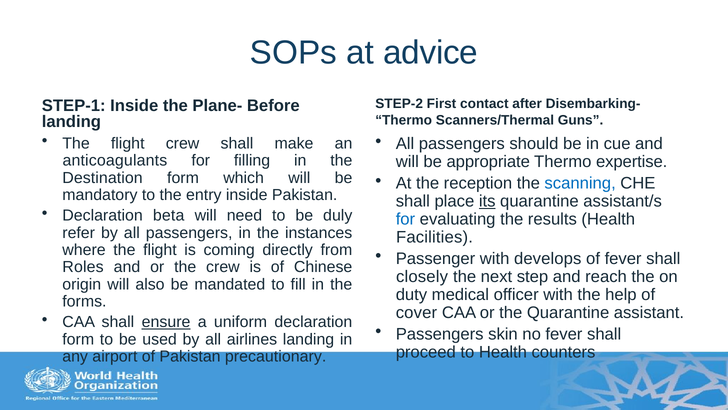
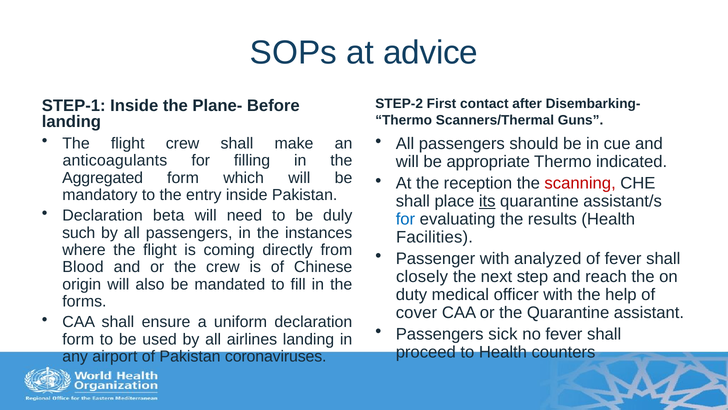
expertise: expertise -> indicated
Destination: Destination -> Aggregated
scanning colour: blue -> red
refer: refer -> such
develops: develops -> analyzed
Roles: Roles -> Blood
ensure underline: present -> none
skin: skin -> sick
precautionary: precautionary -> coronaviruses
